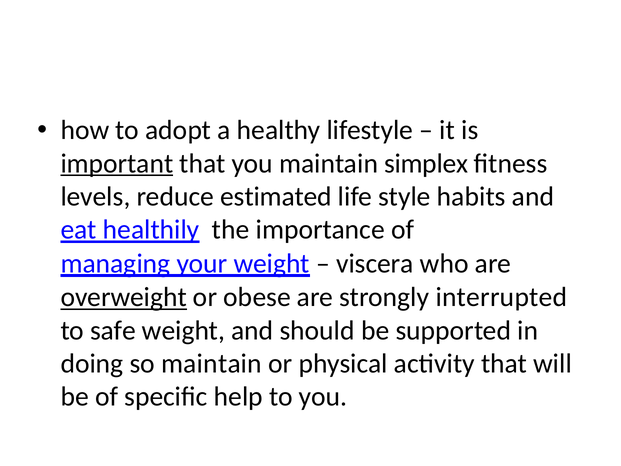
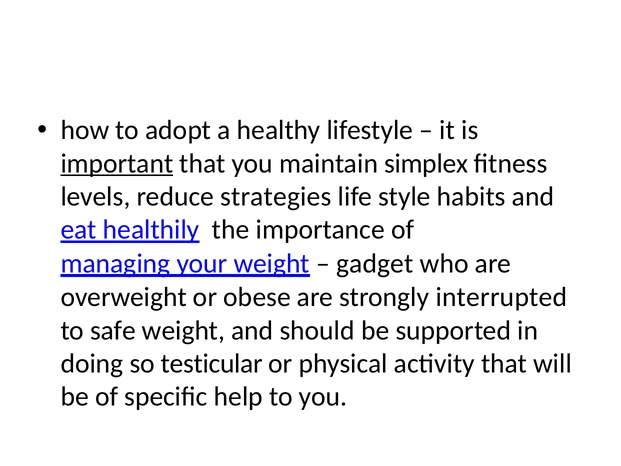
estimated: estimated -> strategies
viscera: viscera -> gadget
overweight underline: present -> none
so maintain: maintain -> testicular
